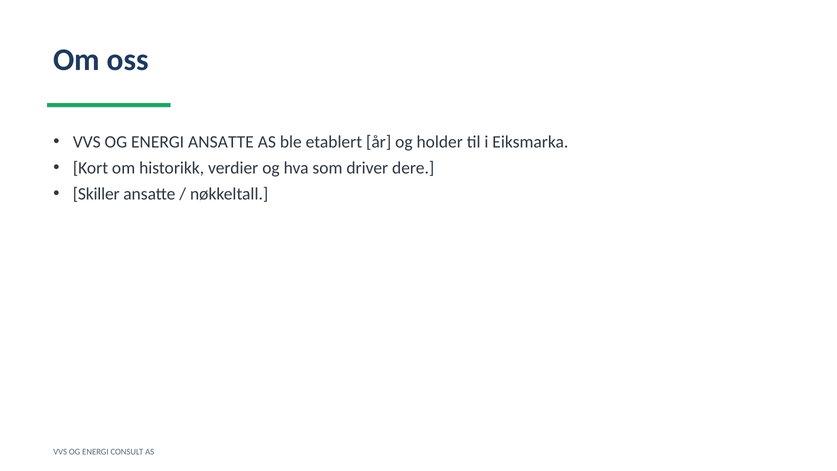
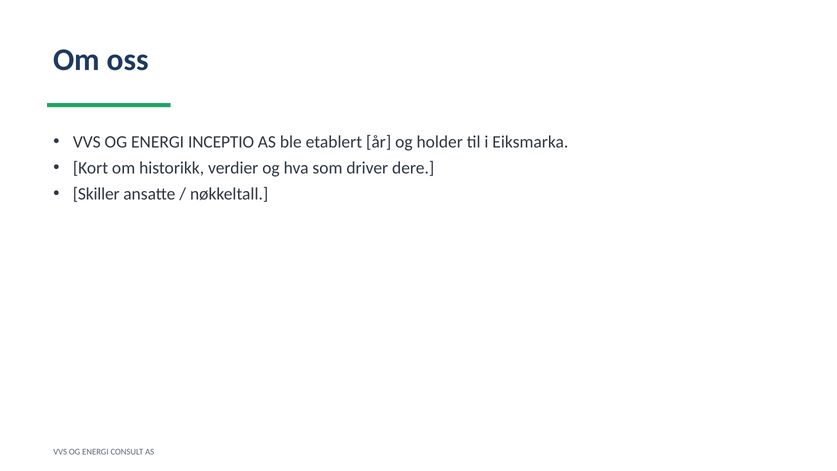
ENERGI ANSATTE: ANSATTE -> INCEPTIO
